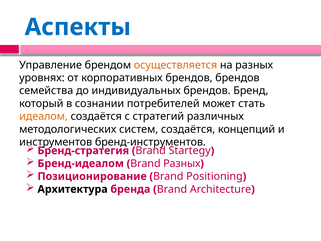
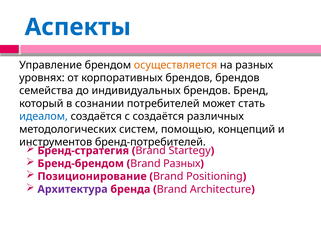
идеалом colour: orange -> blue
с стратегий: стратегий -> создаётся
систем создаётся: создаётся -> помощью
бренд-инструментов: бренд-инструментов -> бренд-потребителей
Бренд-идеалом: Бренд-идеалом -> Бренд-брендом
Архитектура colour: black -> purple
